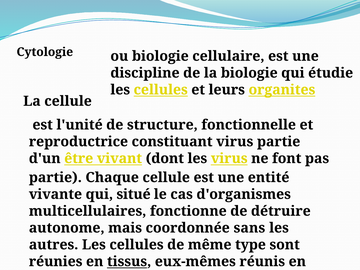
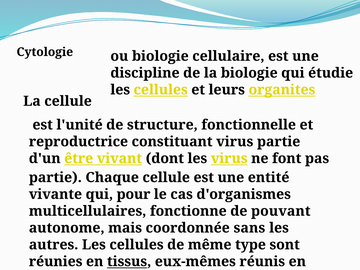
situé: situé -> pour
détruire: détruire -> pouvant
